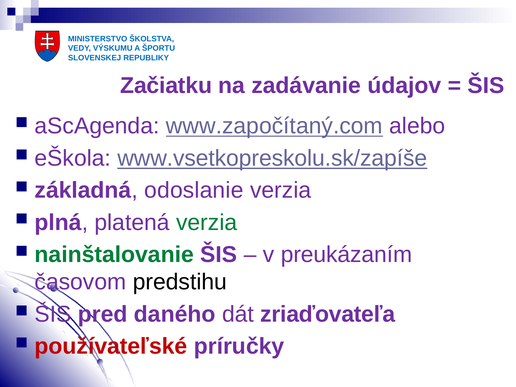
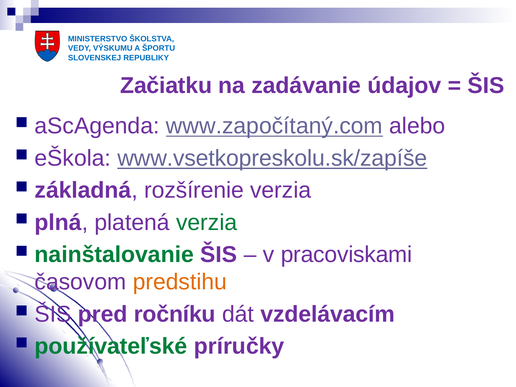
odoslanie: odoslanie -> rozšírenie
preukázaním: preukázaním -> pracoviskami
predstihu colour: black -> orange
daného: daného -> ročníku
zriaďovateľa: zriaďovateľa -> vzdelávacím
používateľské colour: red -> green
